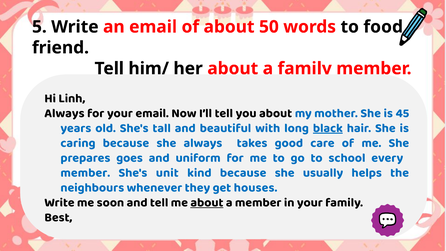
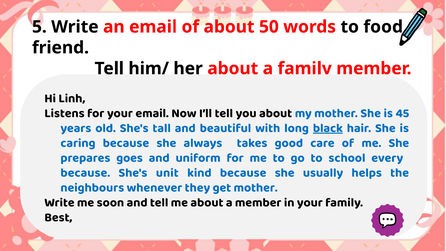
Always at (64, 113): Always -> Listens
member at (85, 172): member -> because
get houses: houses -> mother
about at (207, 202) underline: present -> none
